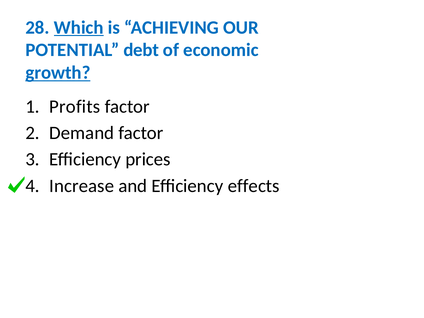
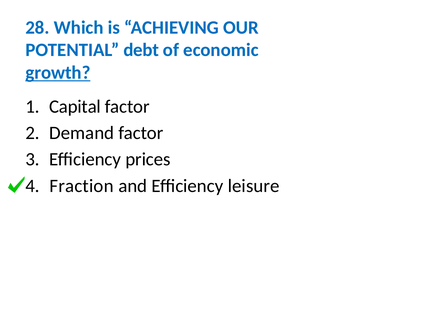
Which underline: present -> none
Profits: Profits -> Capital
Increase: Increase -> Fraction
effects: effects -> leisure
